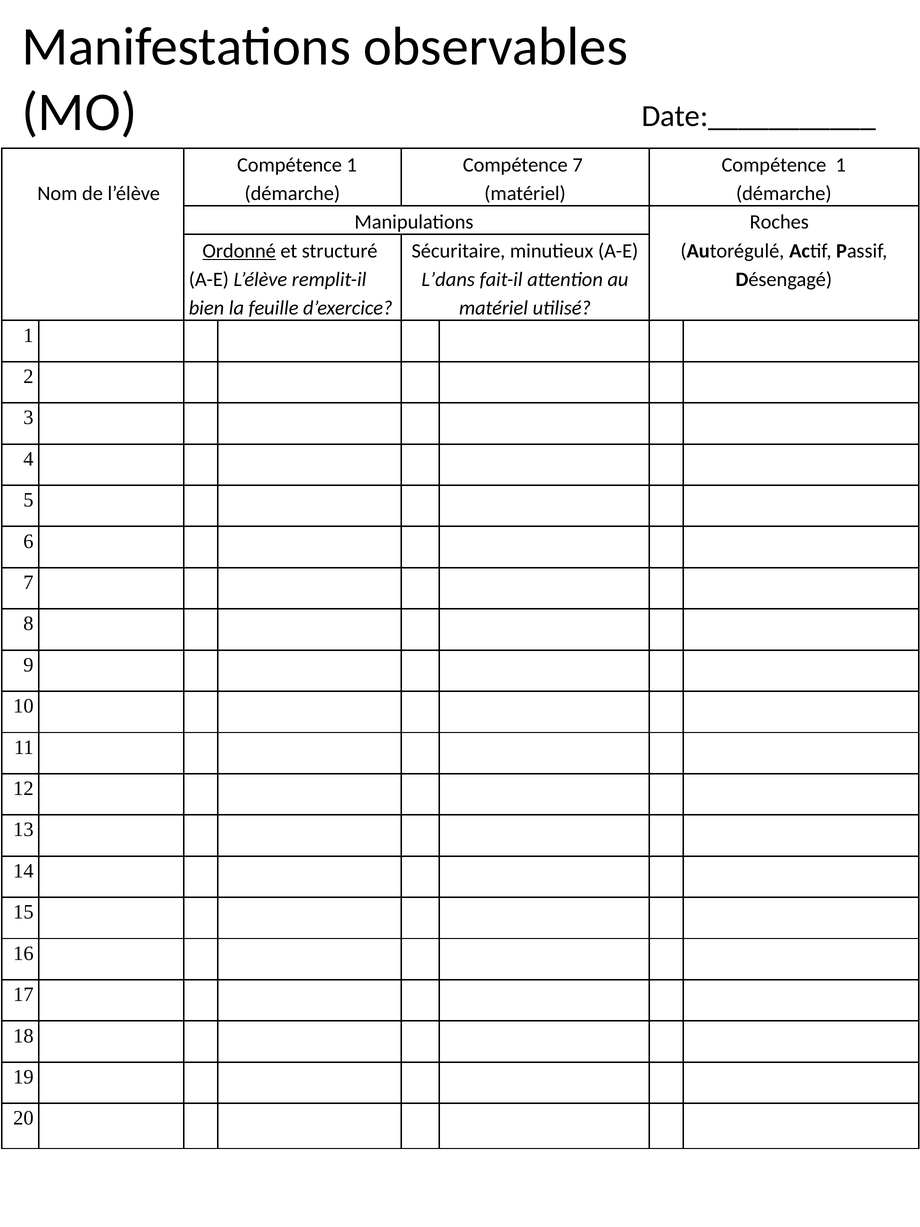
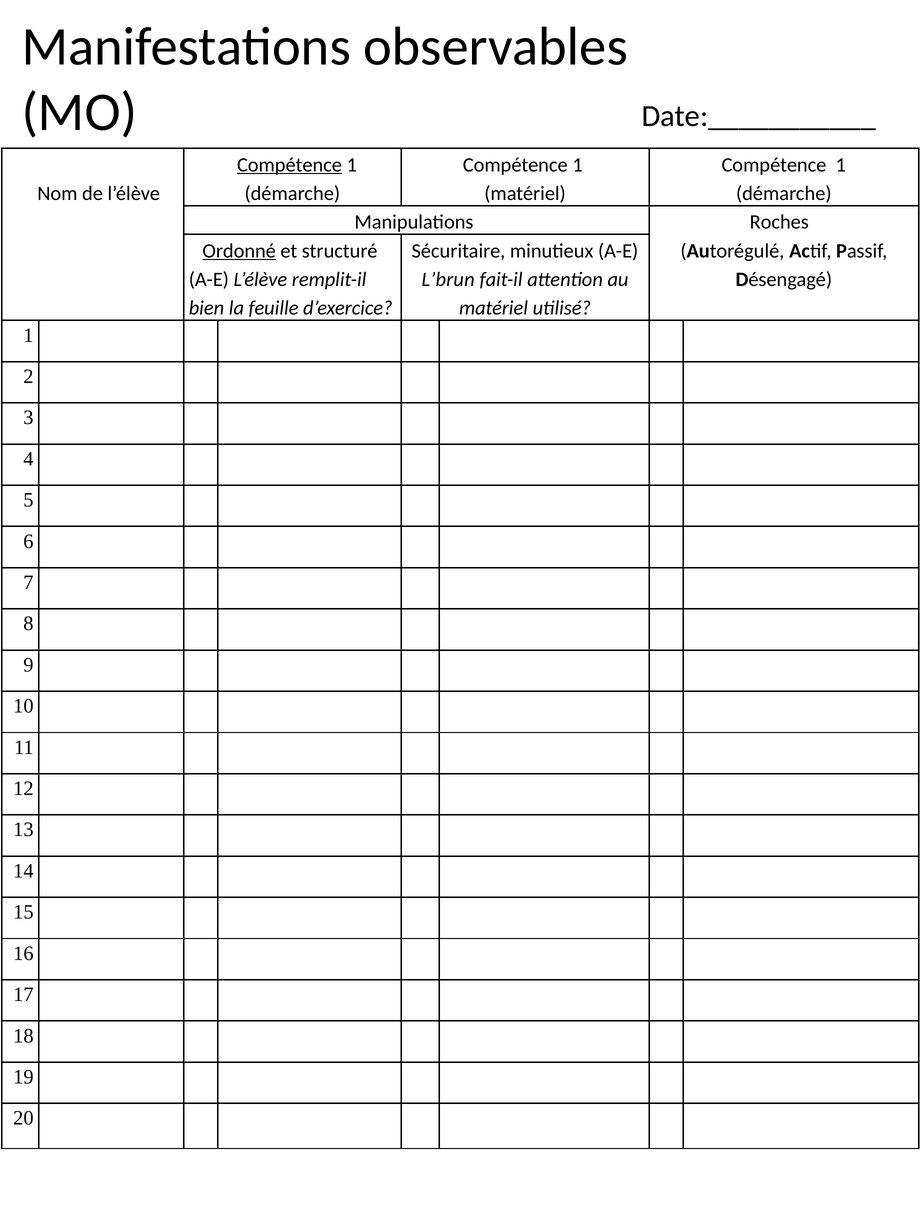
Compétence at (289, 165) underline: none -> present
7 at (578, 165): 7 -> 1
L’dans: L’dans -> L’brun
